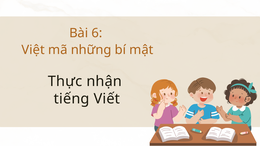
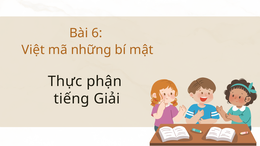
nhận: nhận -> phận
Viết: Viết -> Giải
